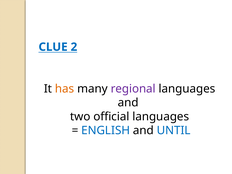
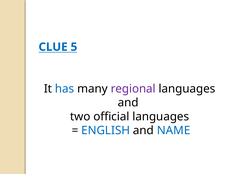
2: 2 -> 5
has colour: orange -> blue
UNTIL: UNTIL -> NAME
